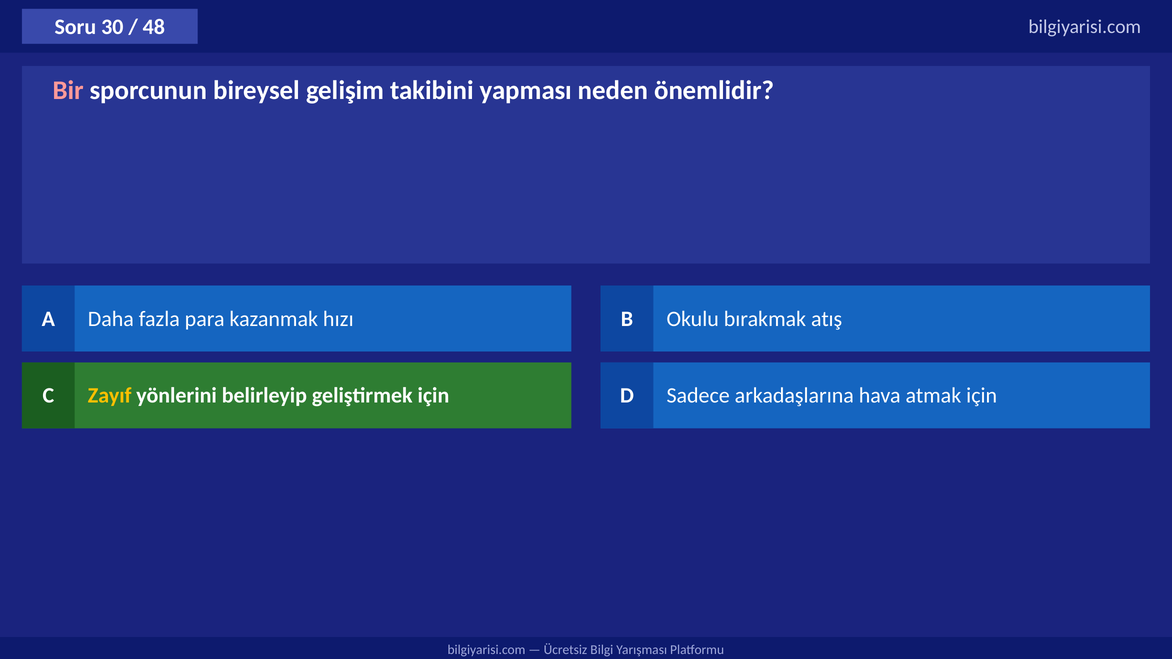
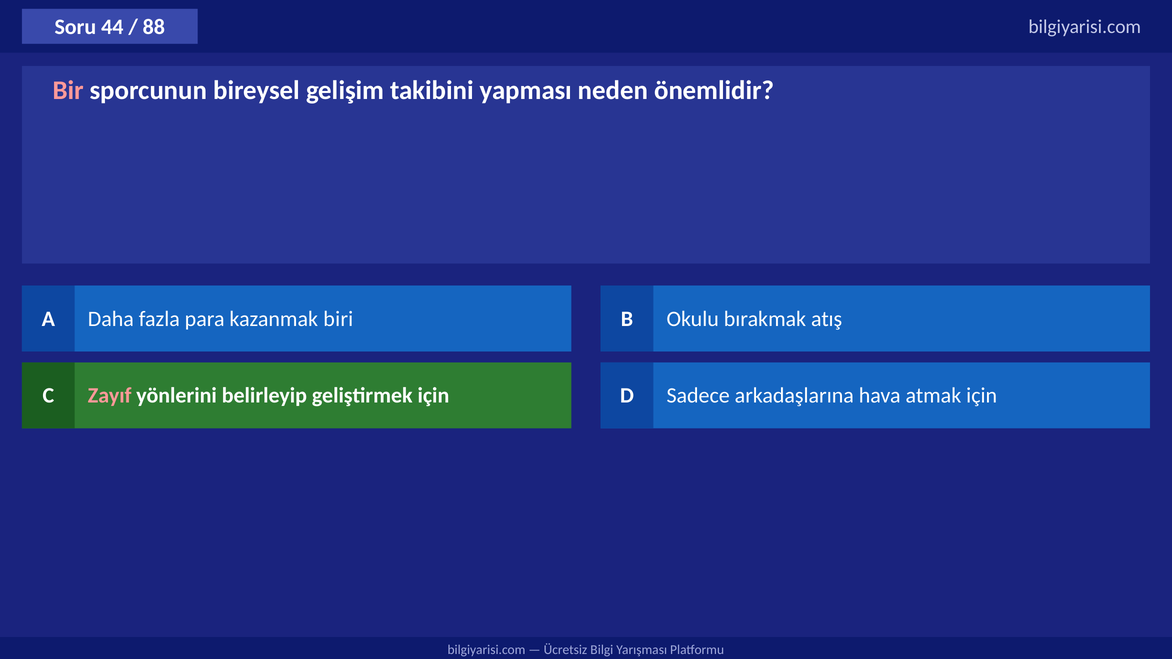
30: 30 -> 44
48: 48 -> 88
hızı: hızı -> biri
Zayıf colour: yellow -> pink
